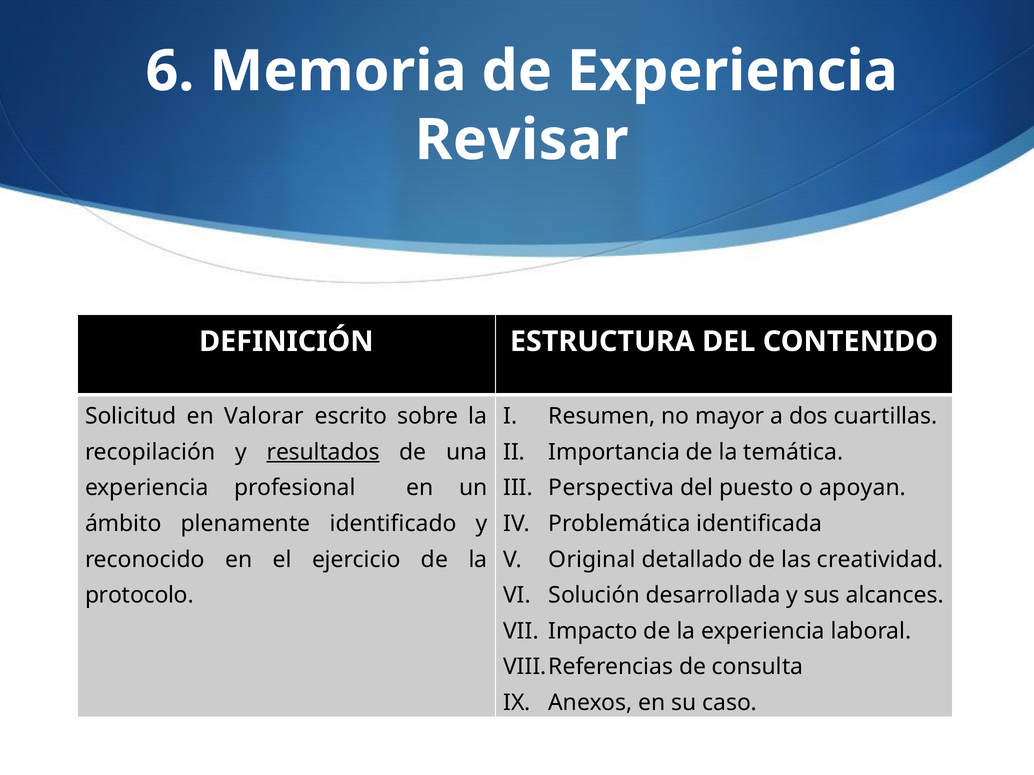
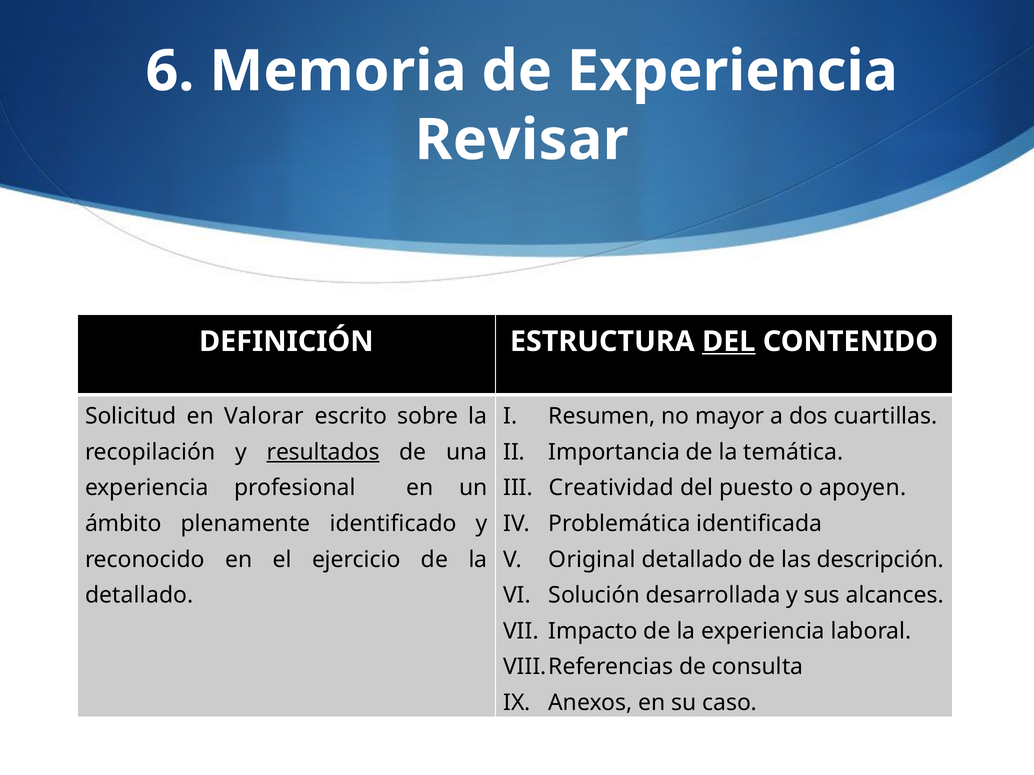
DEL at (729, 342) underline: none -> present
Perspectiva: Perspectiva -> Creatividad
apoyan: apoyan -> apoyen
creatividad: creatividad -> descripción
protocolo at (139, 596): protocolo -> detallado
